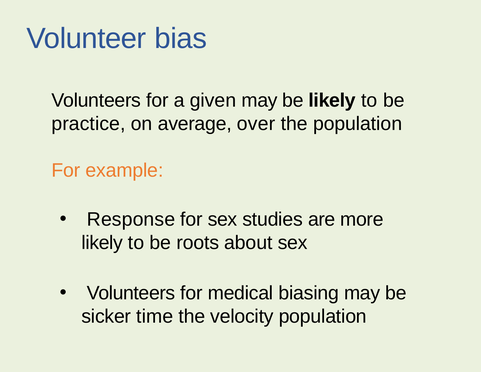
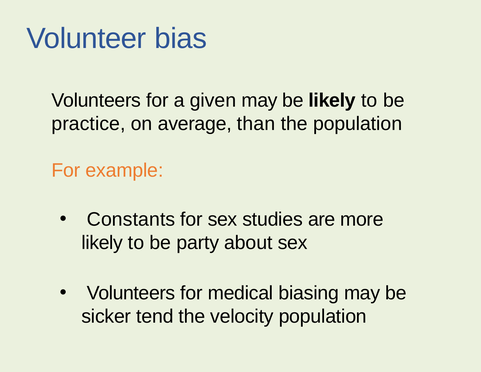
over: over -> than
Response: Response -> Constants
roots: roots -> party
time: time -> tend
